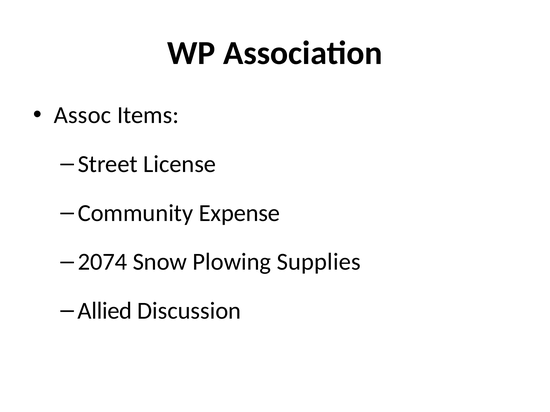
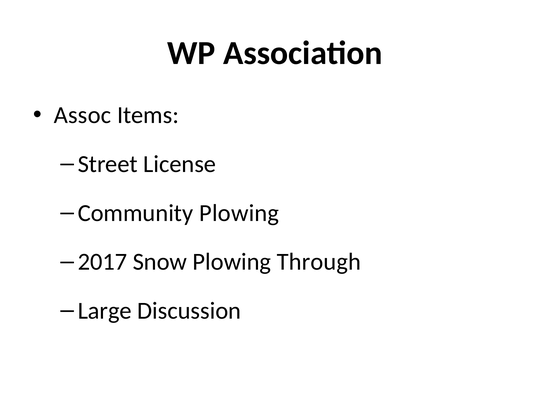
Community Expense: Expense -> Plowing
2074: 2074 -> 2017
Supplies: Supplies -> Through
Allied: Allied -> Large
